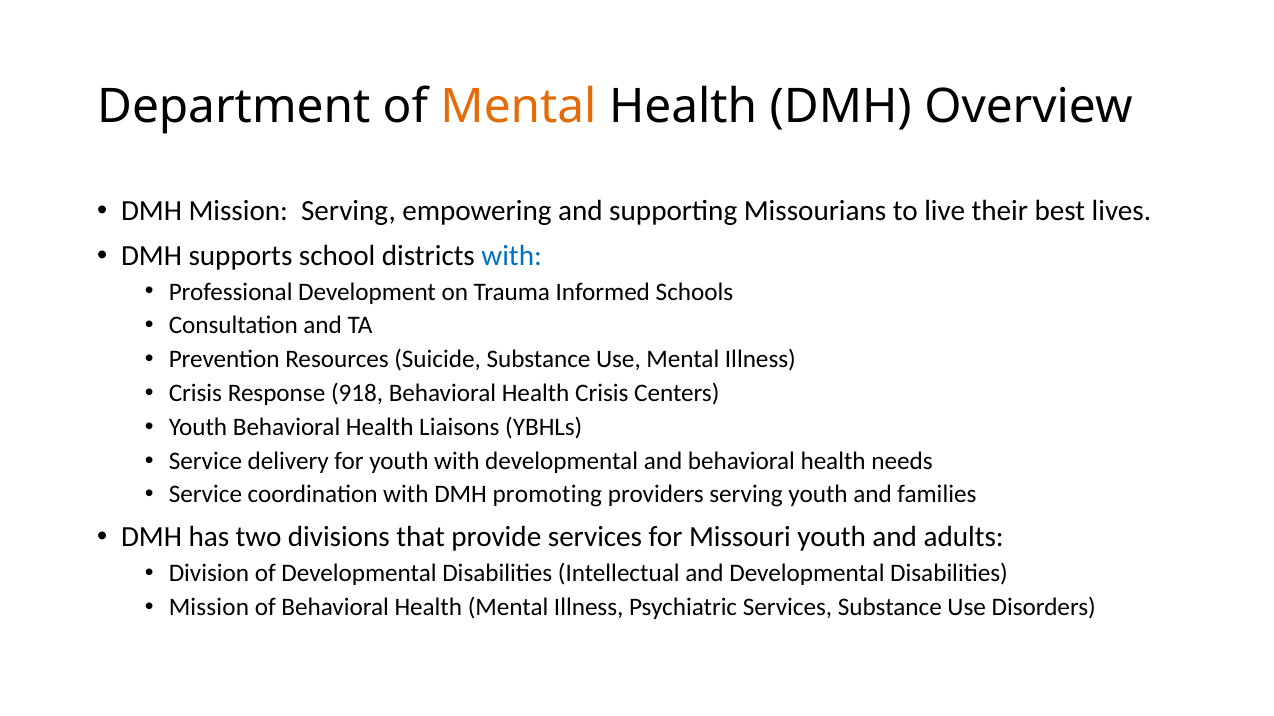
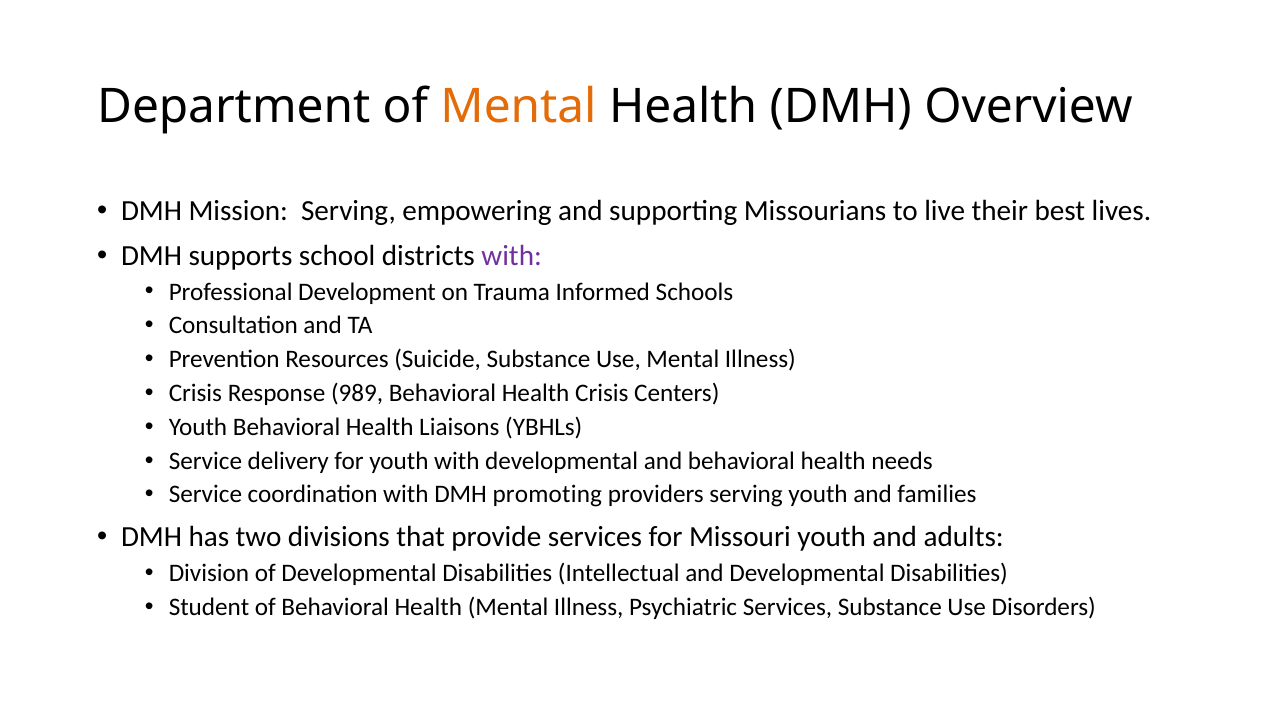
with at (512, 256) colour: blue -> purple
918: 918 -> 989
Mission at (209, 608): Mission -> Student
